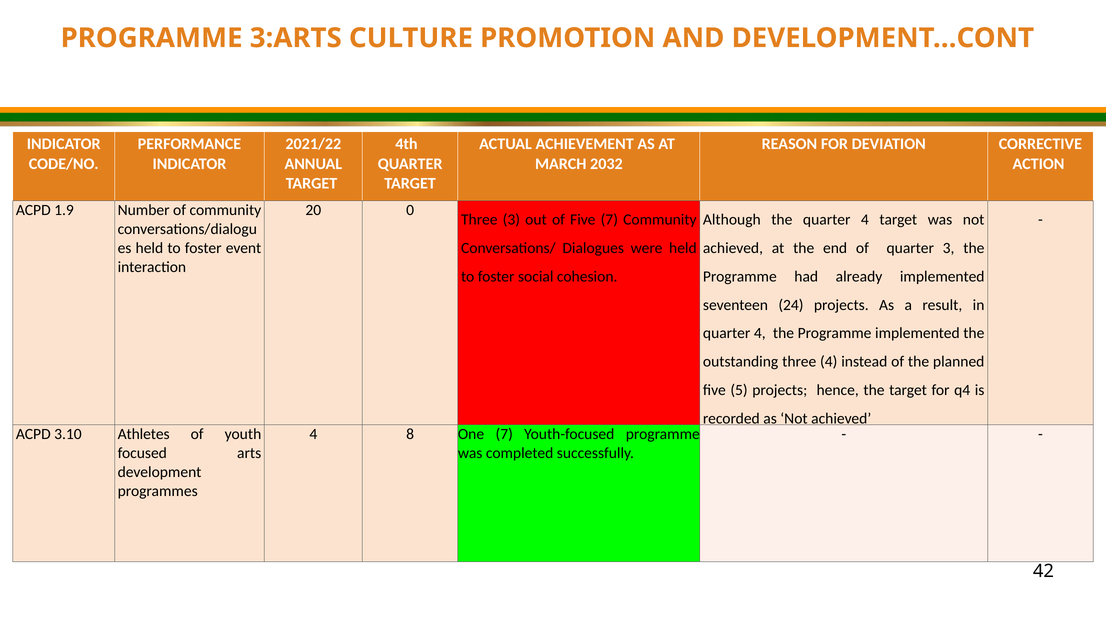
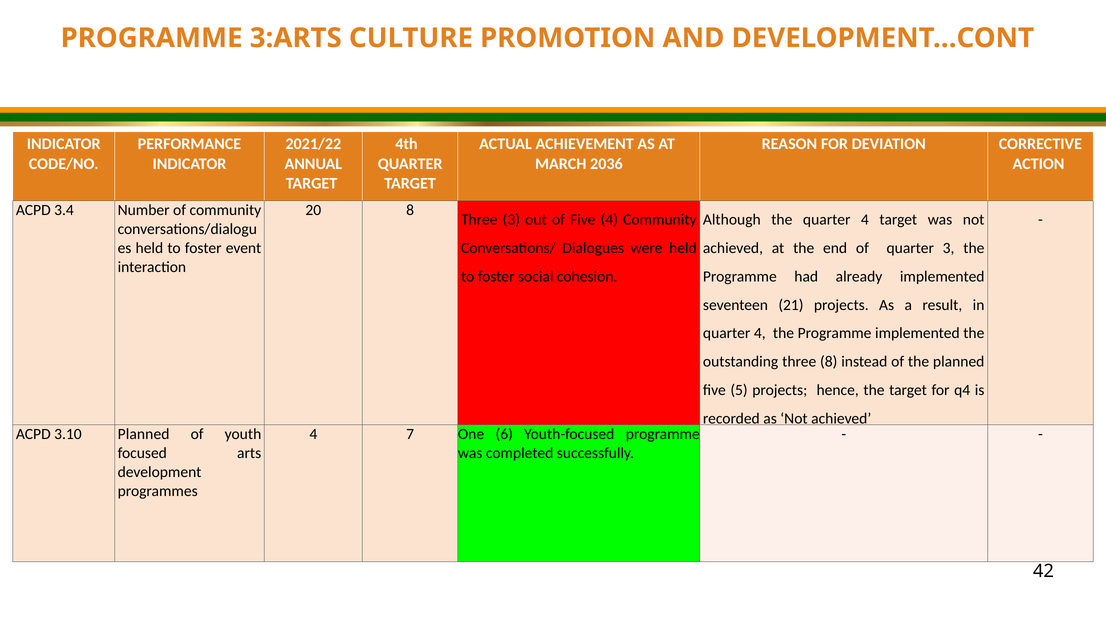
2032: 2032 -> 2036
1.9: 1.9 -> 3.4
20 0: 0 -> 8
Five 7: 7 -> 4
24: 24 -> 21
three 4: 4 -> 8
3.10 Athletes: Athletes -> Planned
8: 8 -> 7
One 7: 7 -> 6
